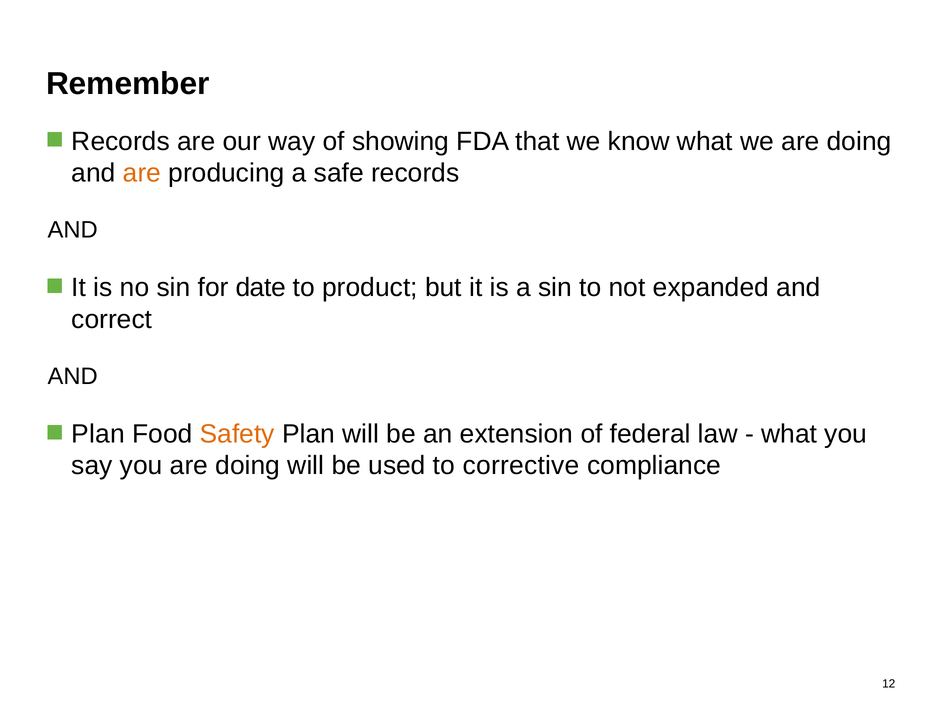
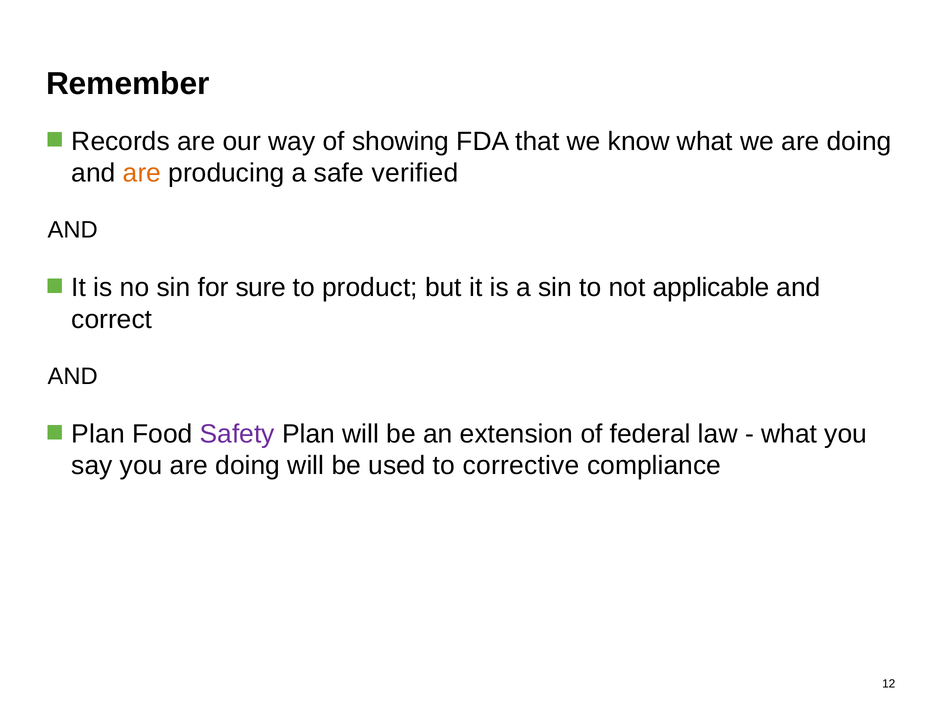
safe records: records -> verified
date: date -> sure
expanded: expanded -> applicable
Safety colour: orange -> purple
